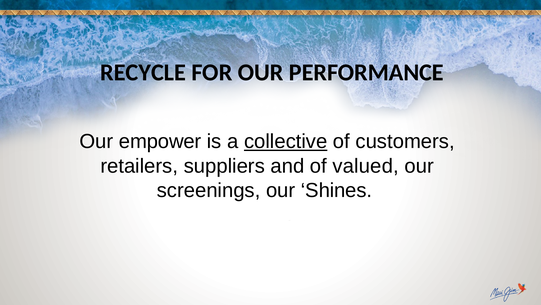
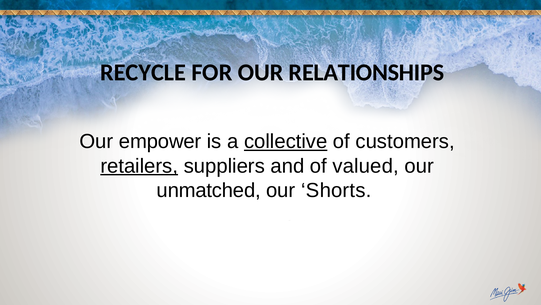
PERFORMANCE: PERFORMANCE -> RELATIONSHIPS
retailers underline: none -> present
screenings: screenings -> unmatched
Shines: Shines -> Shorts
